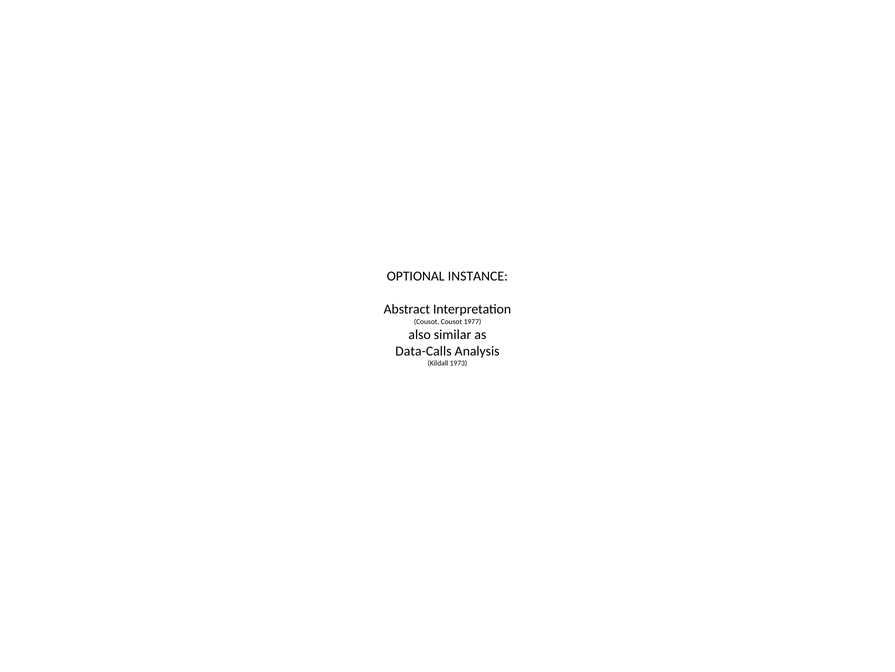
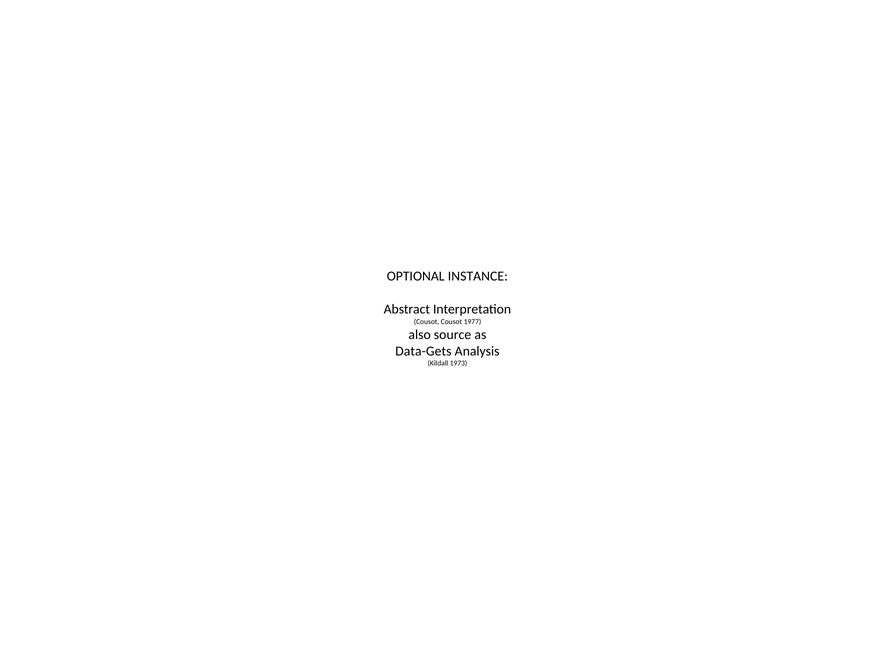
similar: similar -> source
Data-Calls: Data-Calls -> Data-Gets
